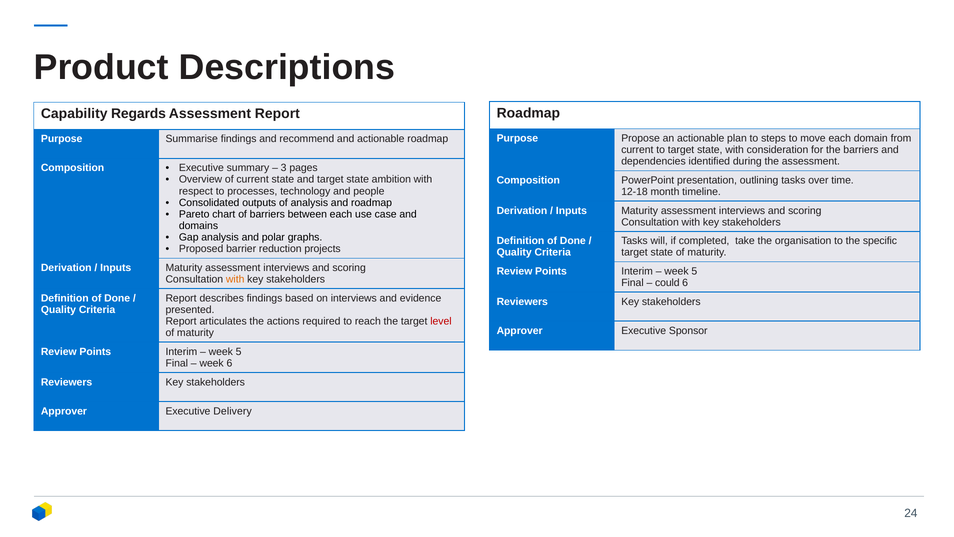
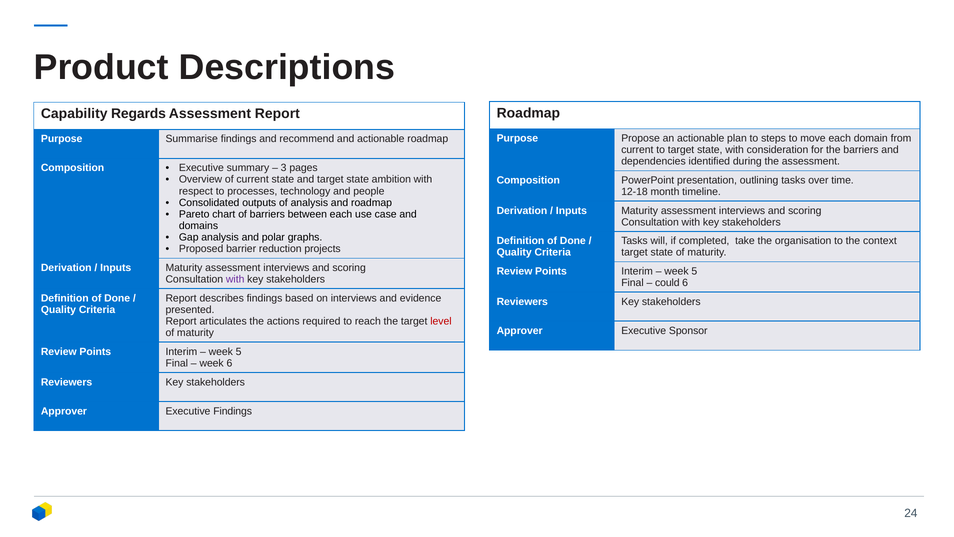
specific: specific -> context
with at (235, 279) colour: orange -> purple
Executive Delivery: Delivery -> Findings
